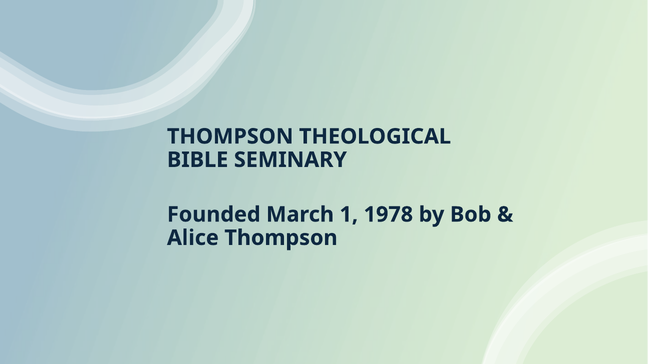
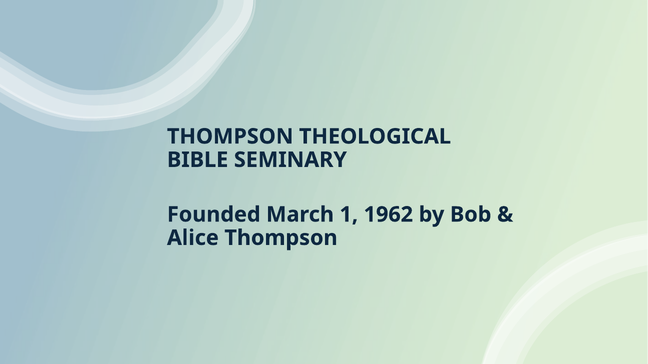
1978: 1978 -> 1962
